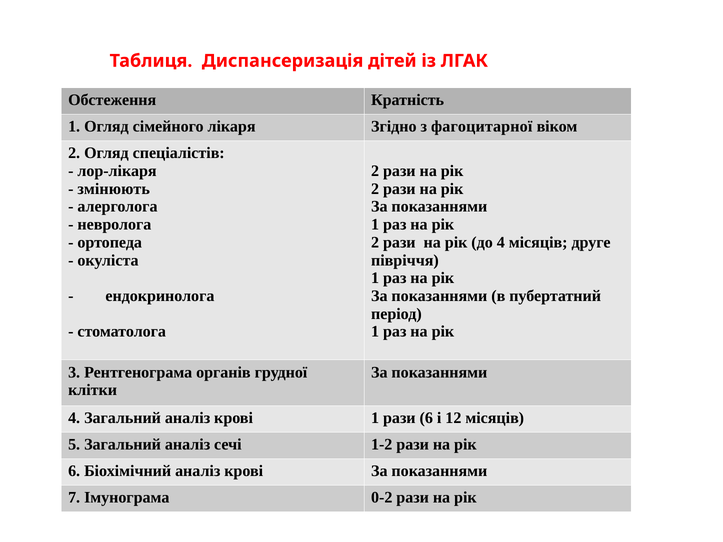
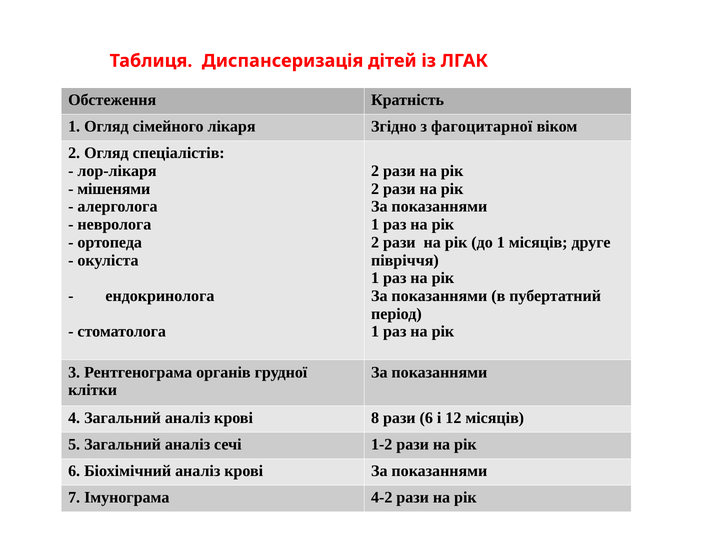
змінюють: змінюють -> мішенями
до 4: 4 -> 1
кровi 1: 1 -> 8
0-2: 0-2 -> 4-2
